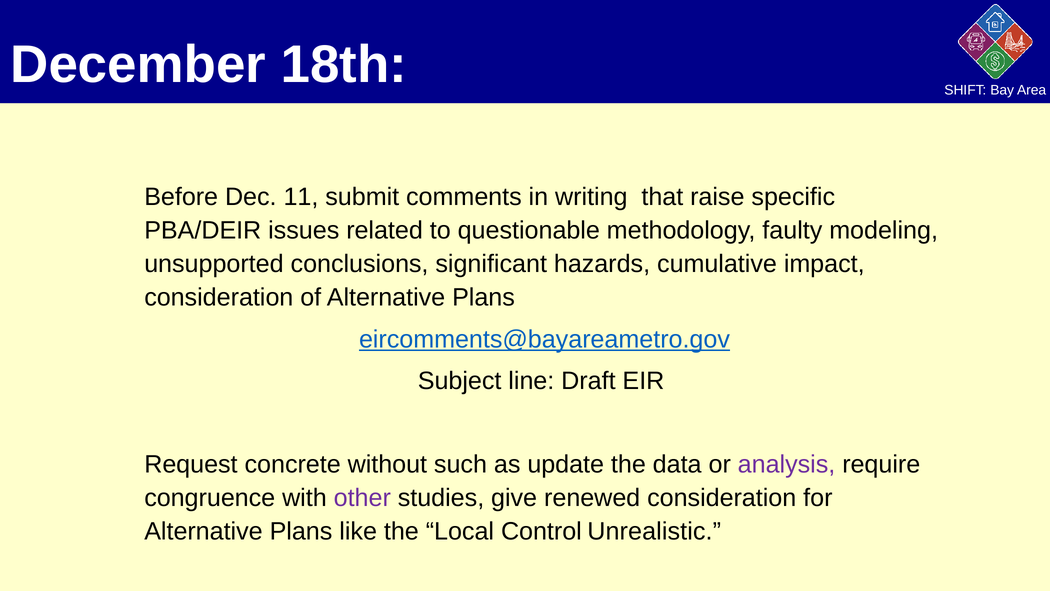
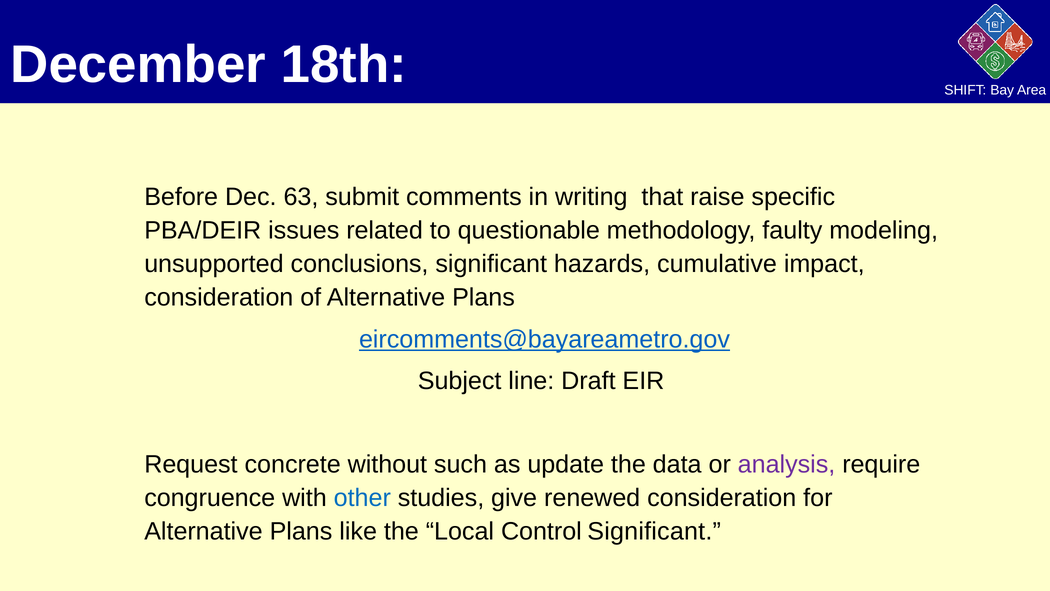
11: 11 -> 63
other colour: purple -> blue
Control Unrealistic: Unrealistic -> Significant
